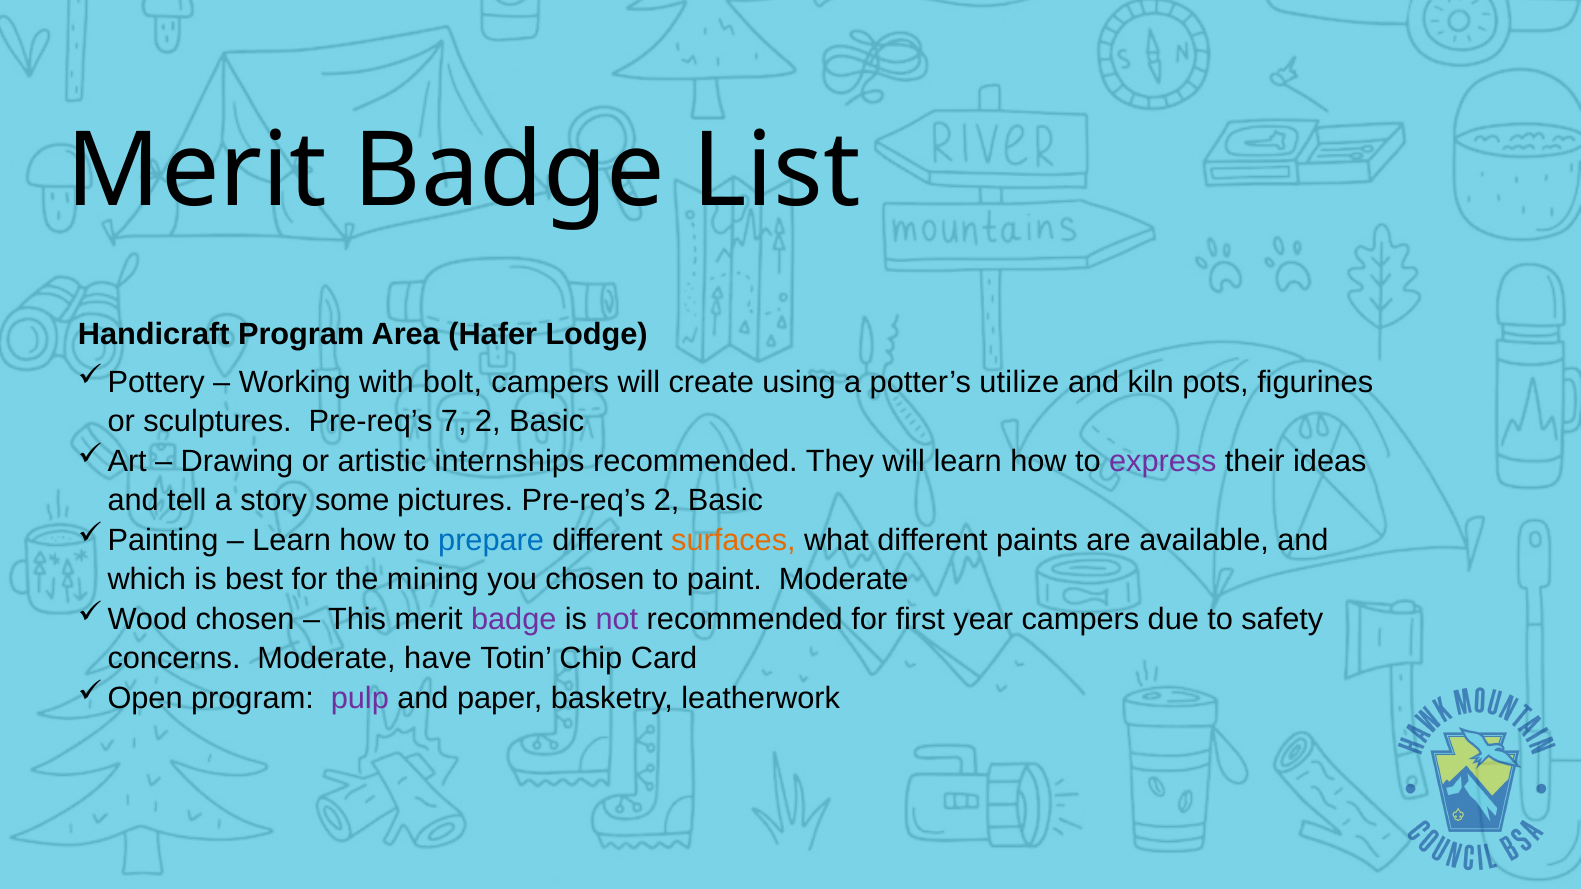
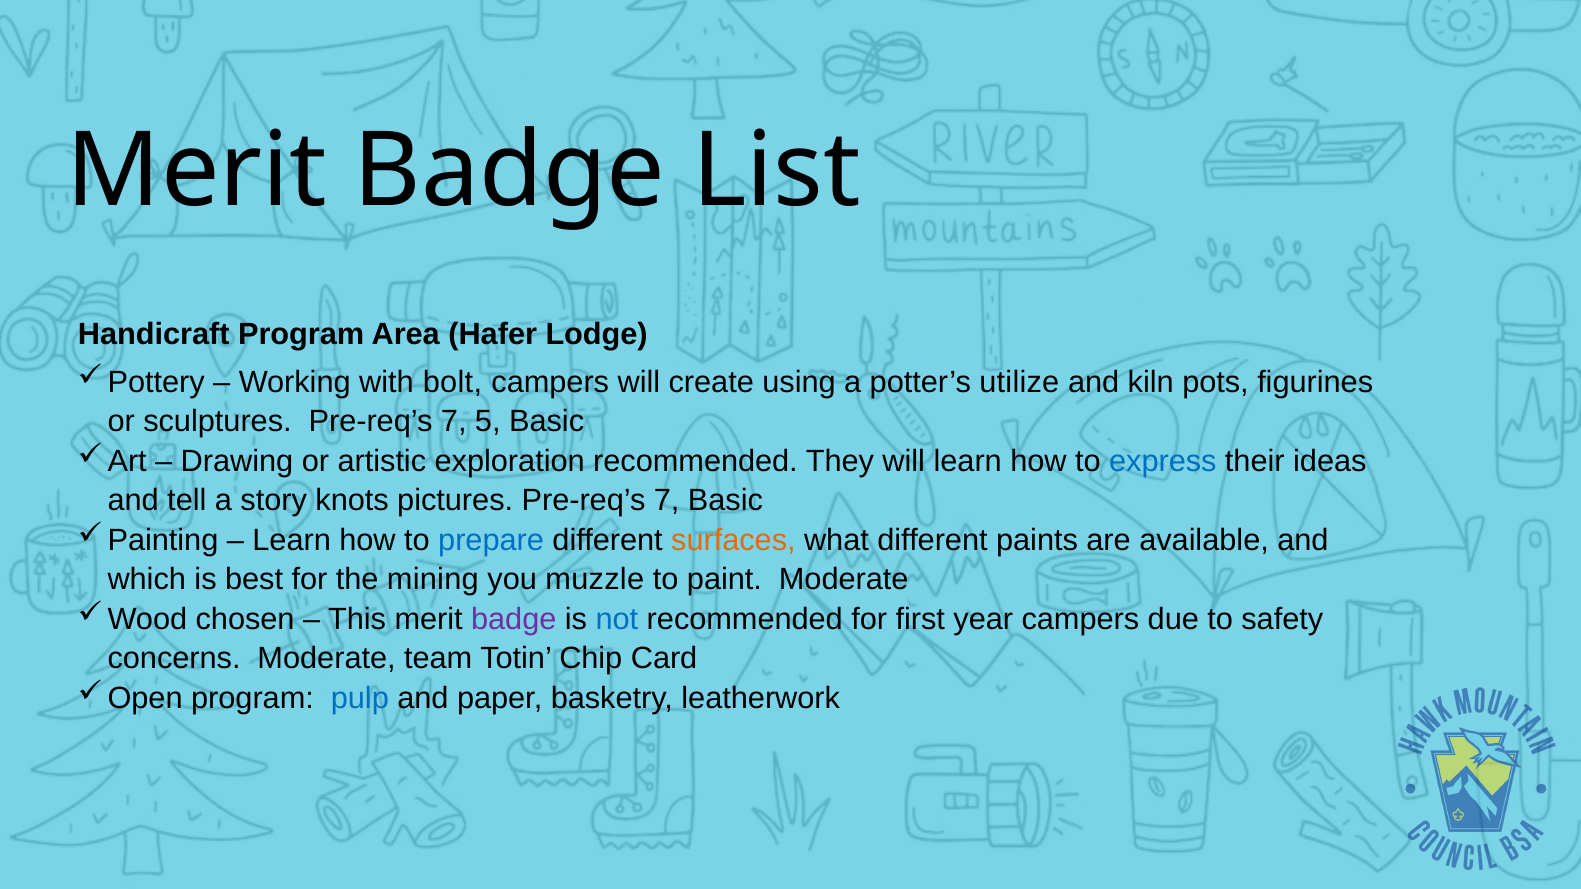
7 2: 2 -> 5
internships: internships -> exploration
express colour: purple -> blue
some: some -> knots
pictures Pre-req’s 2: 2 -> 7
you chosen: chosen -> muzzle
not colour: purple -> blue
have: have -> team
pulp colour: purple -> blue
